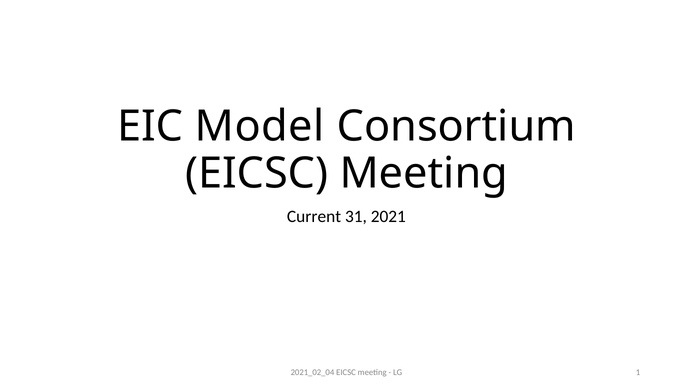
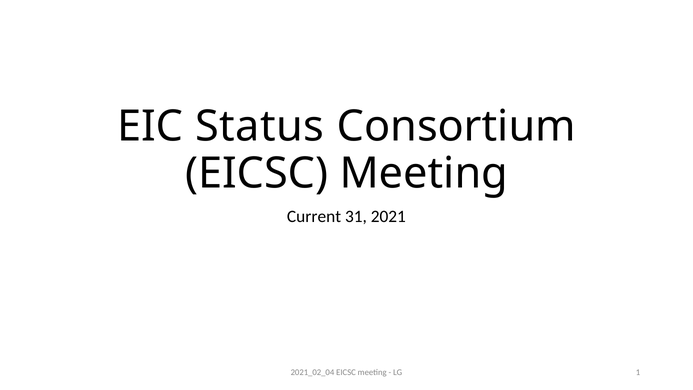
Model: Model -> Status
